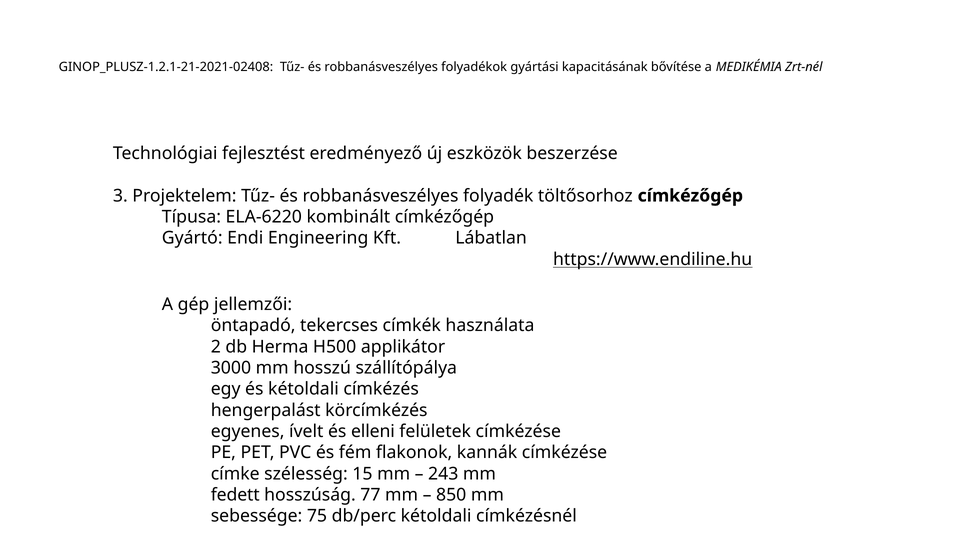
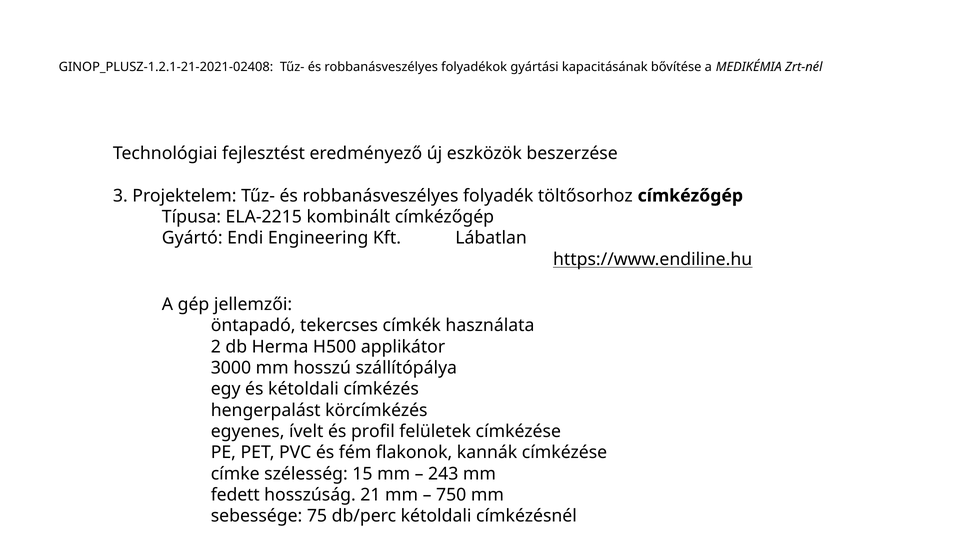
ELA-6220: ELA-6220 -> ELA-2215
elleni: elleni -> profil
77: 77 -> 21
850: 850 -> 750
